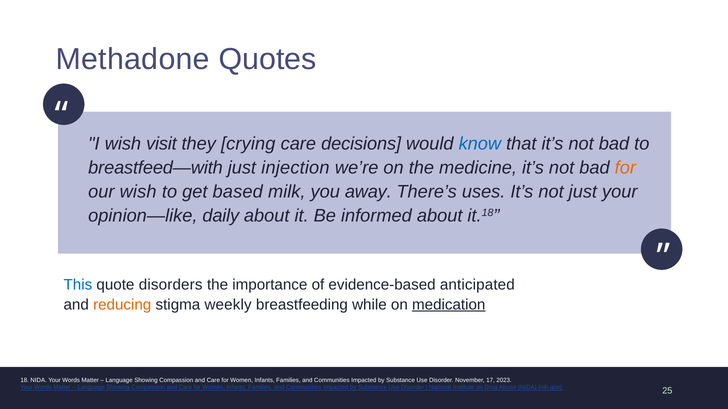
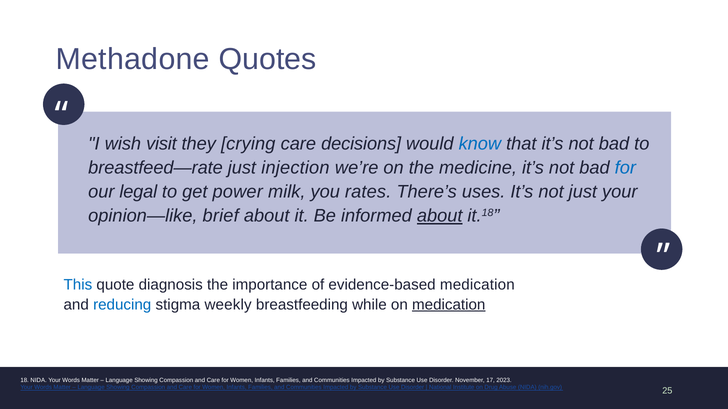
breastfeed—with: breastfeed—with -> breastfeed—rate
for at (625, 168) colour: orange -> blue
our wish: wish -> legal
based: based -> power
away: away -> rates
daily: daily -> brief
about at (440, 216) underline: none -> present
disorders: disorders -> diagnosis
evidence-based anticipated: anticipated -> medication
reducing colour: orange -> blue
